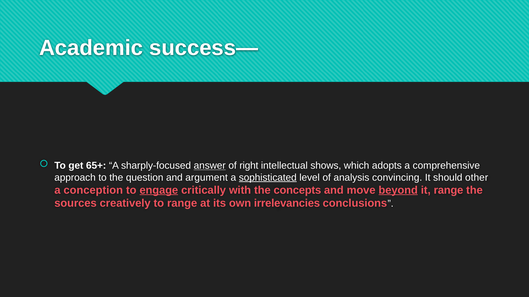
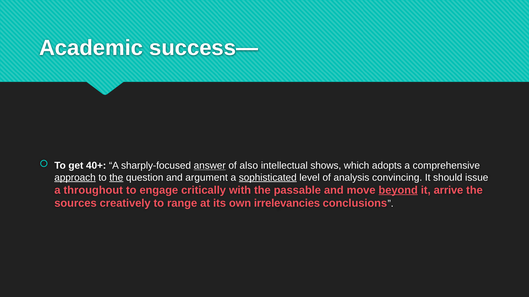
65+: 65+ -> 40+
right: right -> also
approach underline: none -> present
the at (116, 178) underline: none -> present
other: other -> issue
conception: conception -> throughout
engage underline: present -> none
concepts: concepts -> passable
it range: range -> arrive
